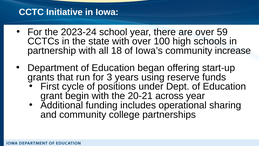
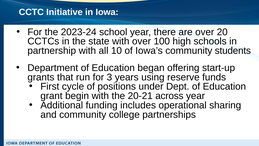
59: 59 -> 20
18: 18 -> 10
increase: increase -> students
